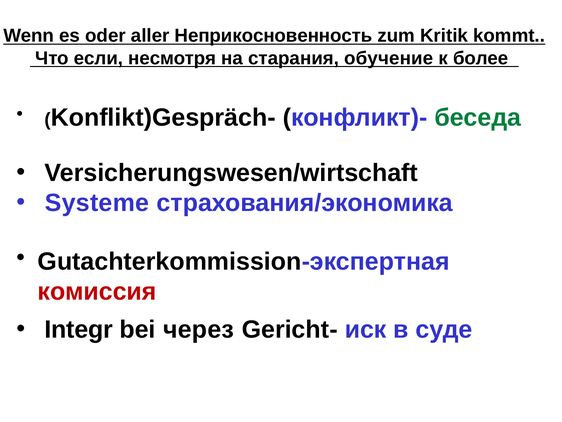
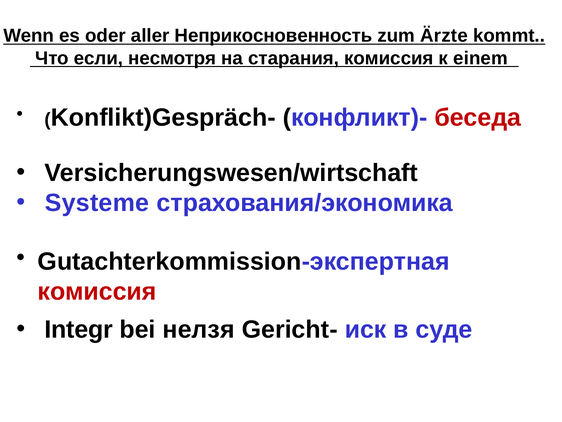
Kritik: Kritik -> Ärzte
старания обучение: обучение -> комиссия
более: более -> einem
беседа colour: green -> red
через: через -> нелзя
